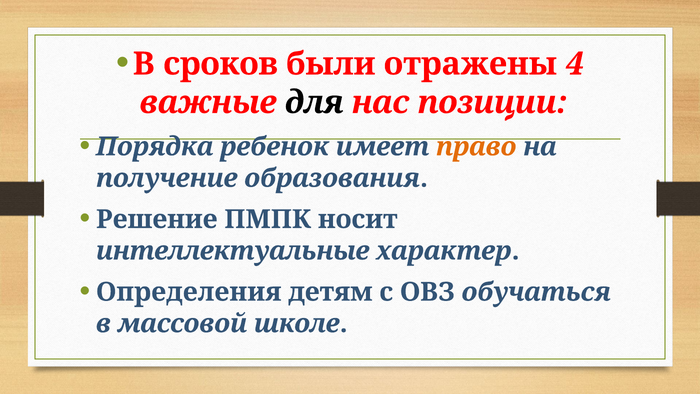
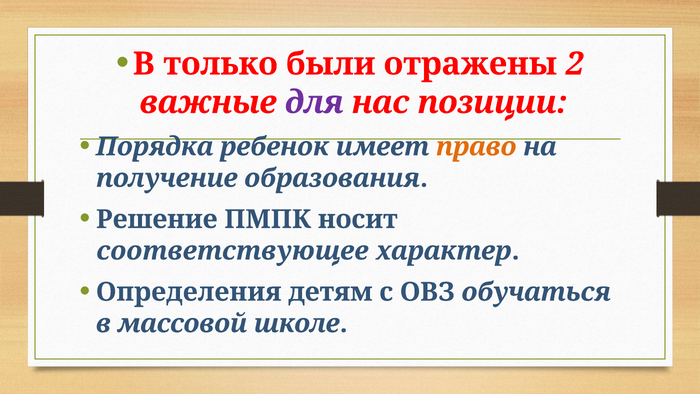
сроков: сроков -> только
4: 4 -> 2
для colour: black -> purple
интеллектуальные: интеллектуальные -> соответствующее
